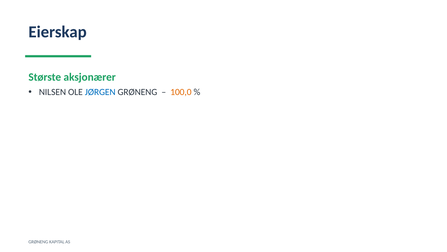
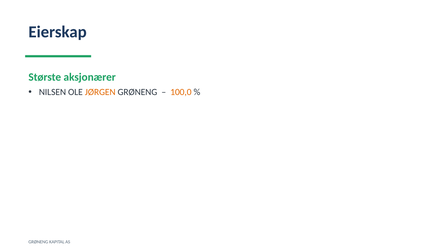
JØRGEN colour: blue -> orange
